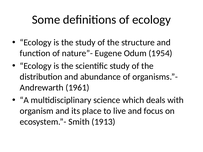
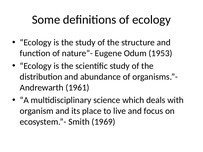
1954: 1954 -> 1953
1913: 1913 -> 1969
